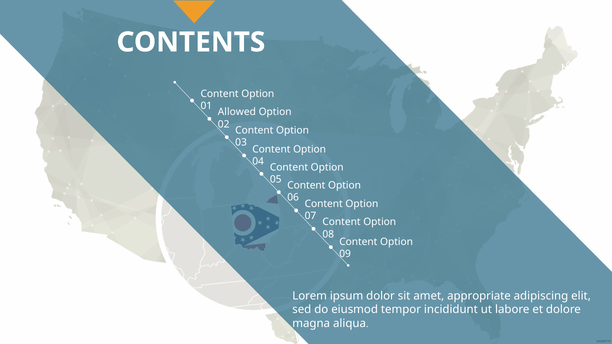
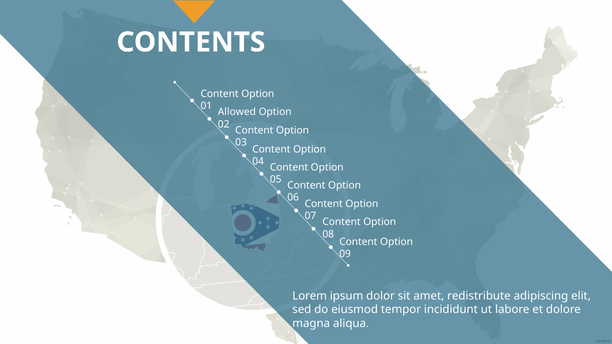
appropriate: appropriate -> redistribute
